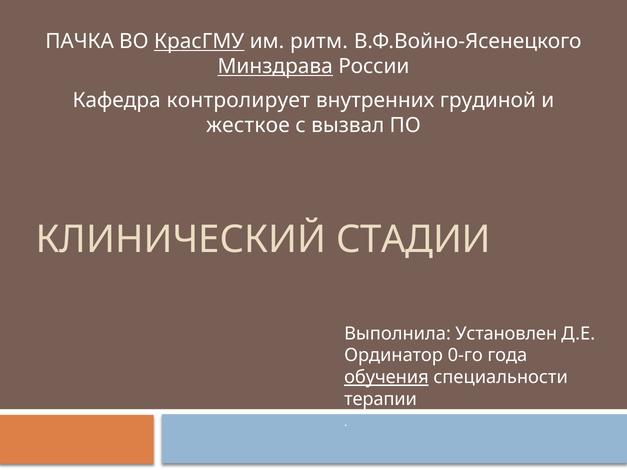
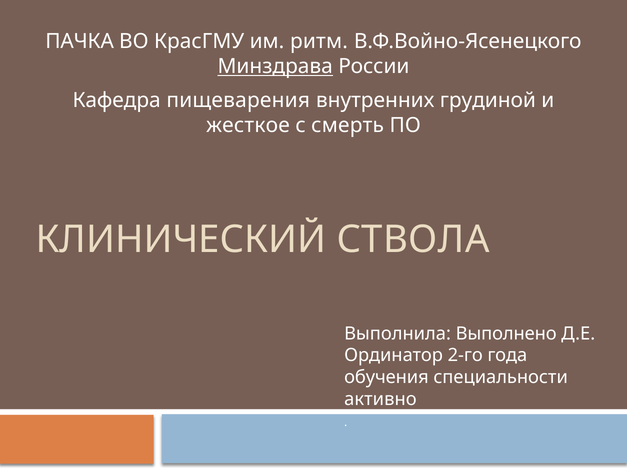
КрасГМУ underline: present -> none
контролирует: контролирует -> пищеварения
вызвал: вызвал -> смерть
СТАДИИ: СТАДИИ -> СТВОЛА
Установлен: Установлен -> Выполнено
0-го: 0-го -> 2-го
обучения underline: present -> none
терапии: терапии -> активно
